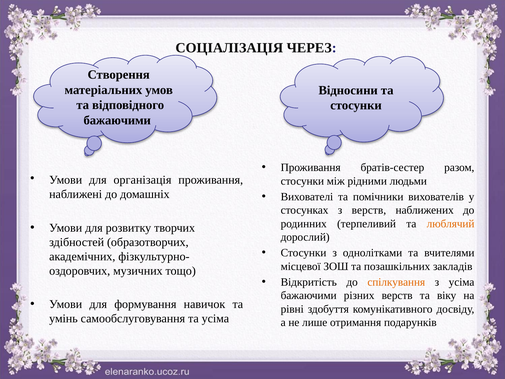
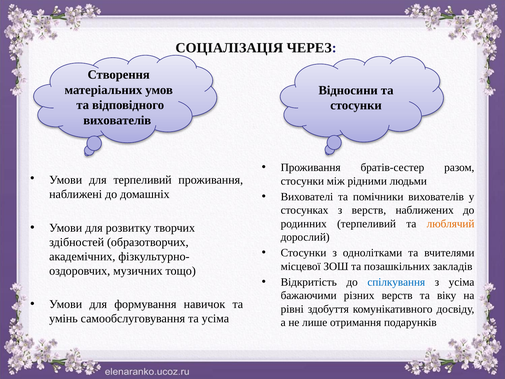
бажаючими at (117, 120): бажаючими -> вихователів
для організація: організація -> терпеливий
спілкування colour: orange -> blue
